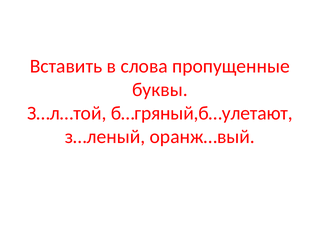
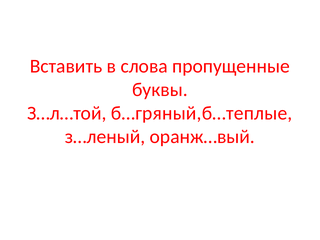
б…гряный,б…улетают: б…гряный,б…улетают -> б…гряный,б…теплые
